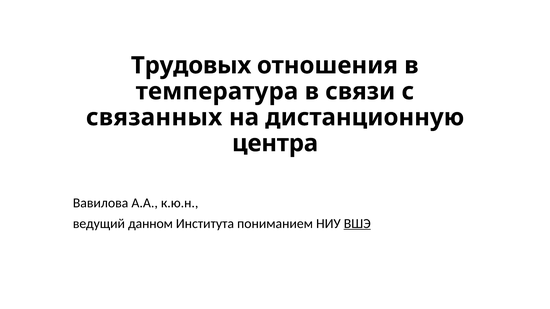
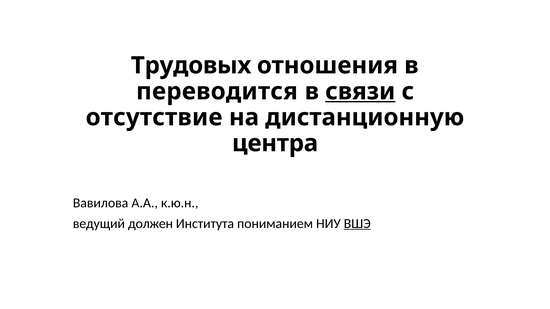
температура: температура -> переводится
связи underline: none -> present
связанных: связанных -> отсутствие
данном: данном -> должен
